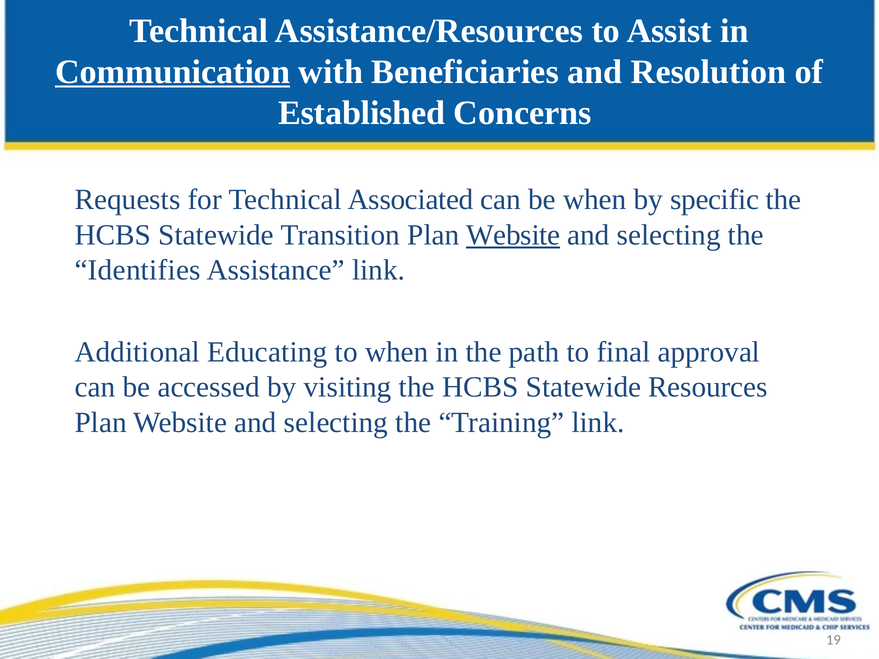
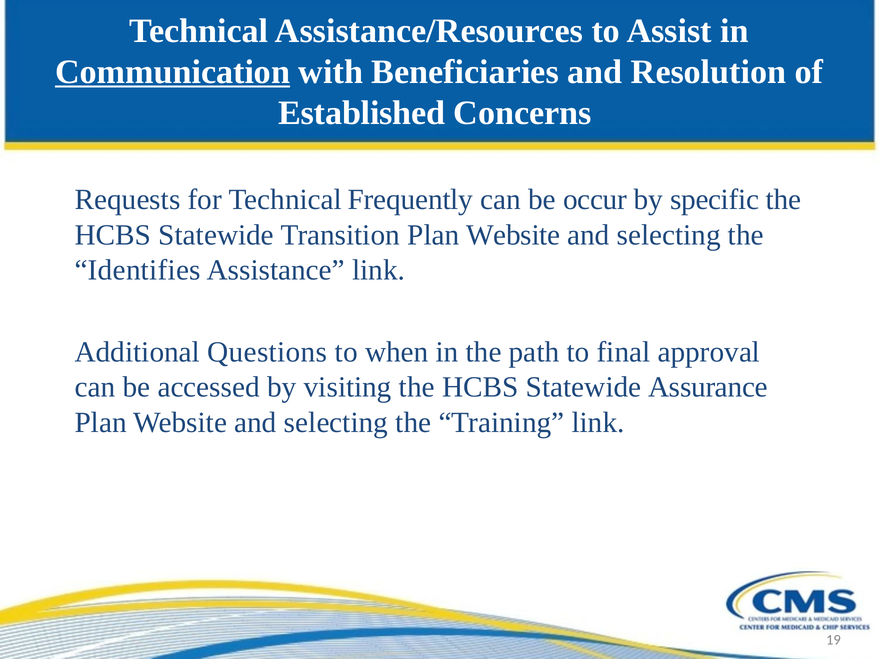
Associated: Associated -> Frequently
be when: when -> occur
Website at (513, 235) underline: present -> none
Educating: Educating -> Questions
Resources: Resources -> Assurance
